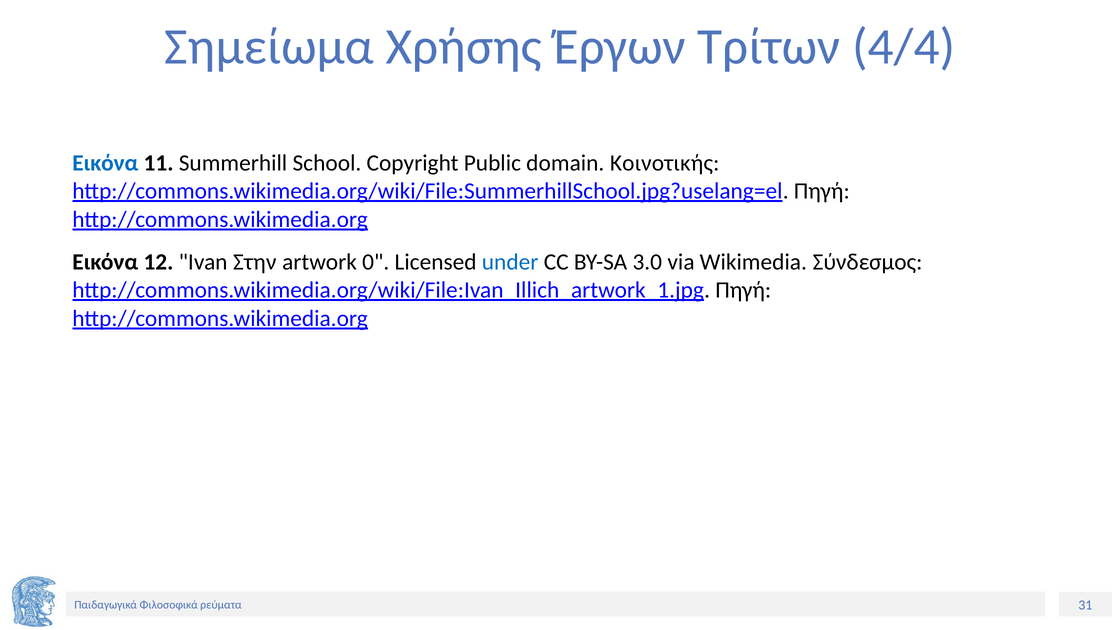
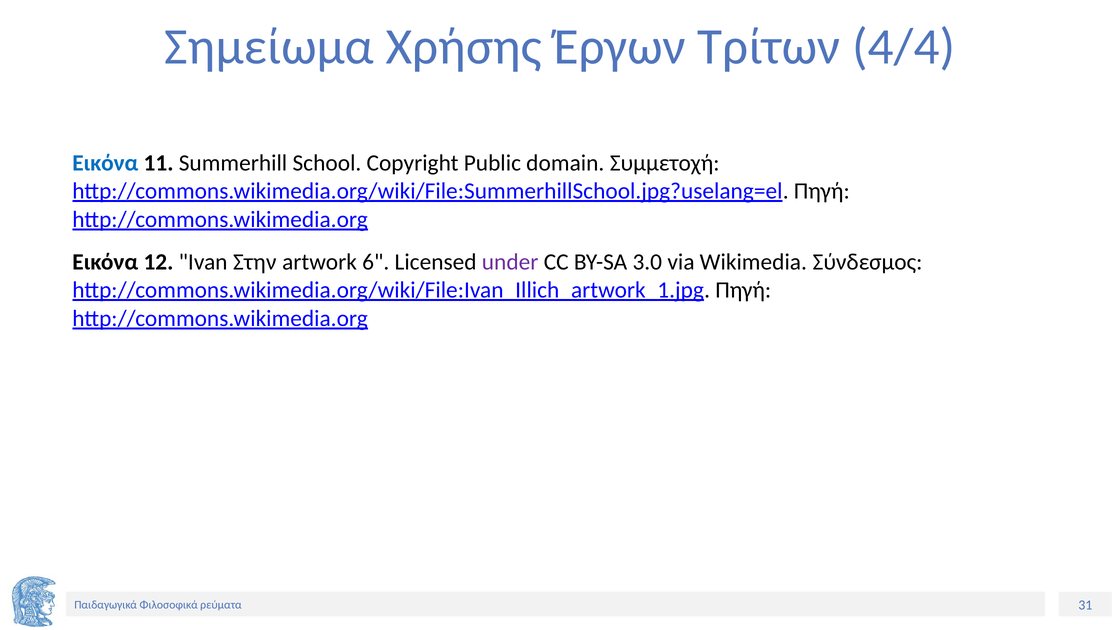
Κοινοτικής: Κοινοτικής -> Συμμετοχή
0: 0 -> 6
under colour: blue -> purple
